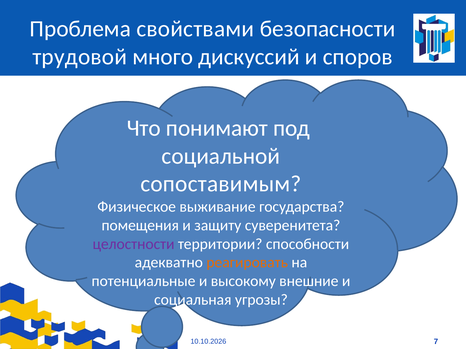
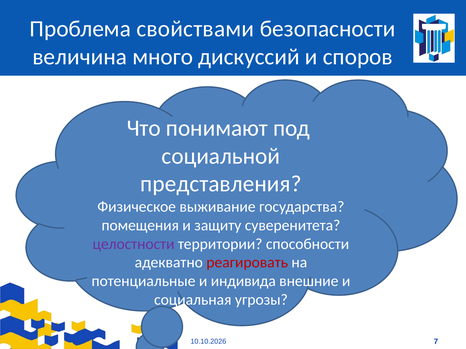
трудовой: трудовой -> величина
сопоставимым: сопоставимым -> представления
реагировать colour: orange -> red
высокому: высокому -> индивида
